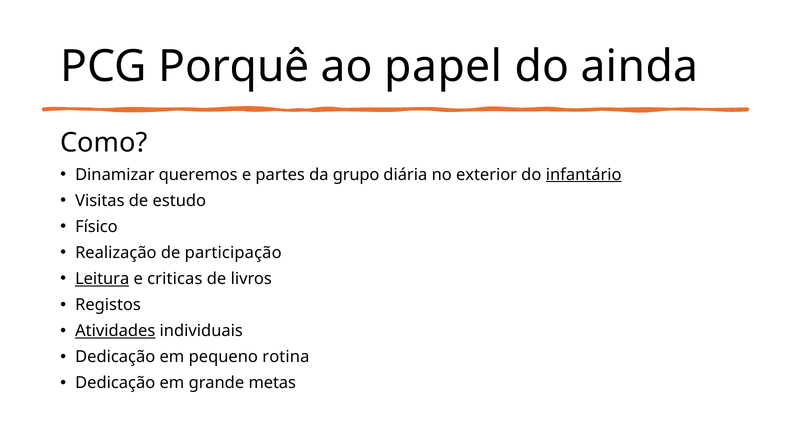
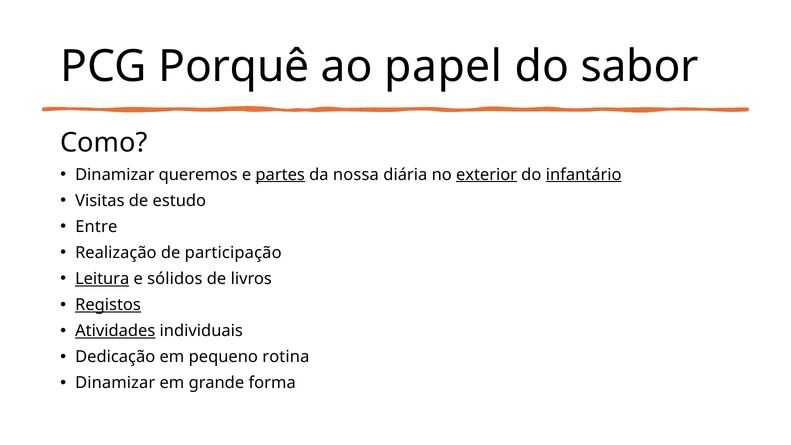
ainda: ainda -> sabor
partes underline: none -> present
grupo: grupo -> nossa
exterior underline: none -> present
Físico: Físico -> Entre
criticas: criticas -> sólidos
Registos underline: none -> present
Dedicação at (115, 383): Dedicação -> Dinamizar
metas: metas -> forma
